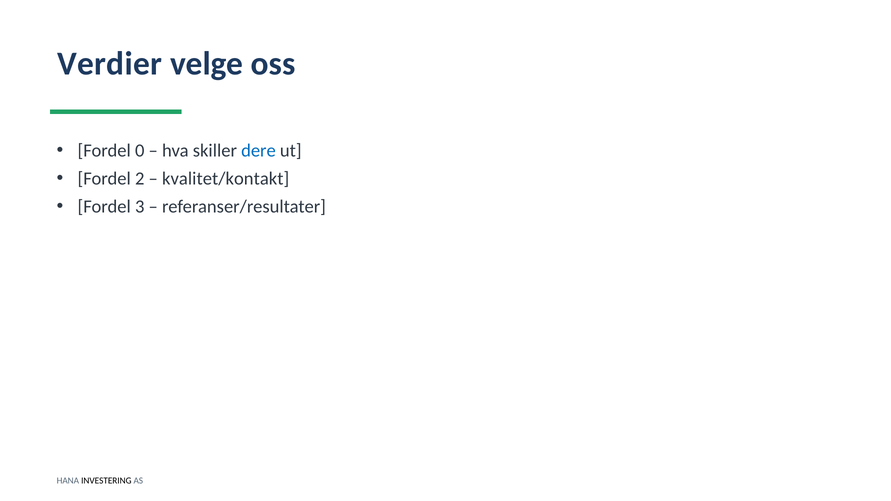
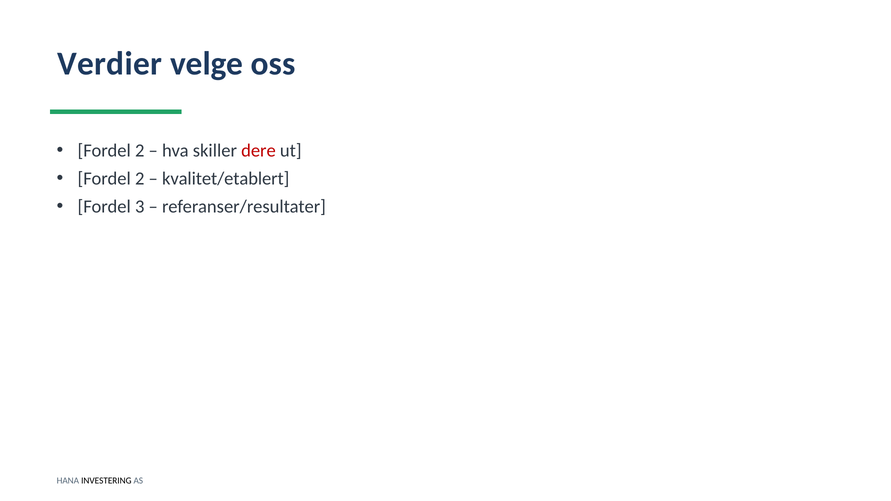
0 at (140, 151): 0 -> 2
dere colour: blue -> red
kvalitet/kontakt: kvalitet/kontakt -> kvalitet/etablert
